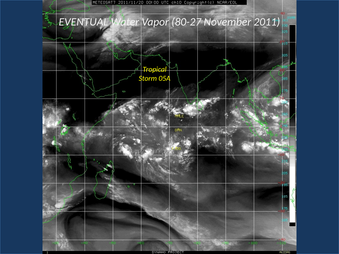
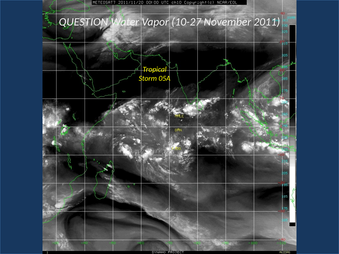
EVENTUAL: EVENTUAL -> QUESTION
80-27: 80-27 -> 10-27
